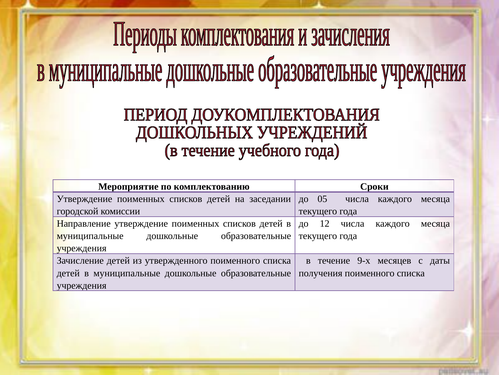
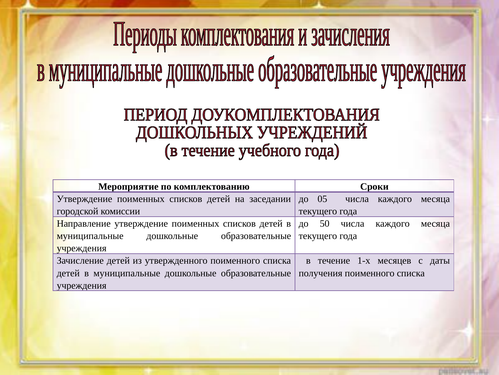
12: 12 -> 50
9-х: 9-х -> 1-х
